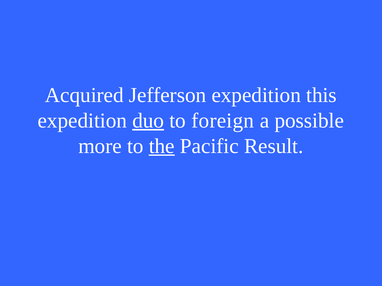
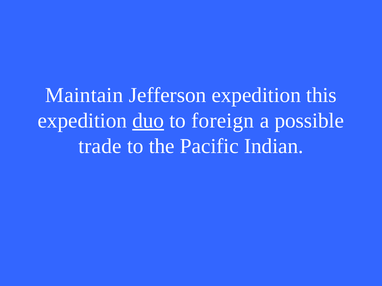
Acquired: Acquired -> Maintain
more: more -> trade
the underline: present -> none
Result: Result -> Indian
